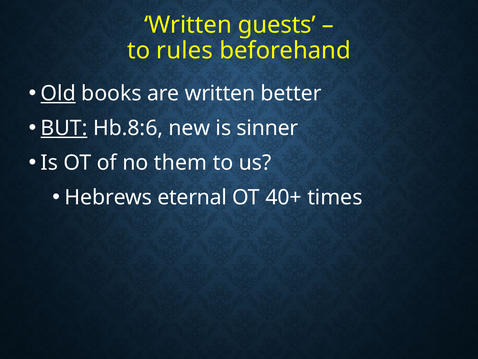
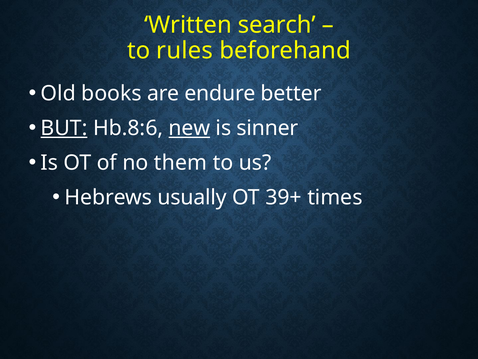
guests: guests -> search
Old underline: present -> none
are written: written -> endure
new underline: none -> present
eternal: eternal -> usually
40+: 40+ -> 39+
